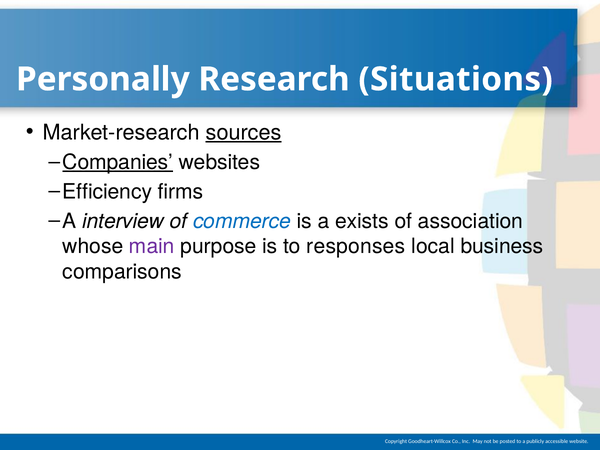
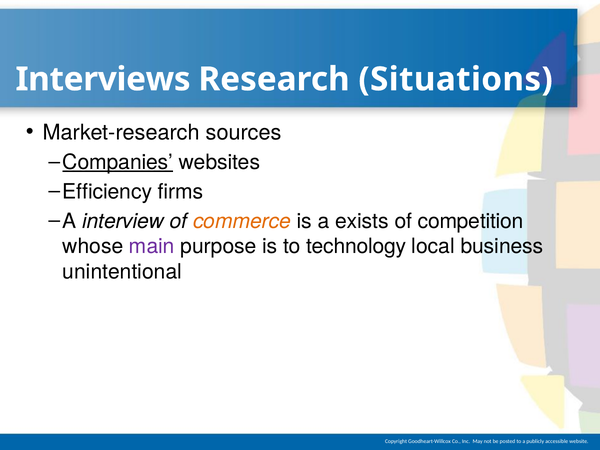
Personally: Personally -> Interviews
sources underline: present -> none
commerce colour: blue -> orange
association: association -> competition
responses: responses -> technology
comparisons: comparisons -> unintentional
